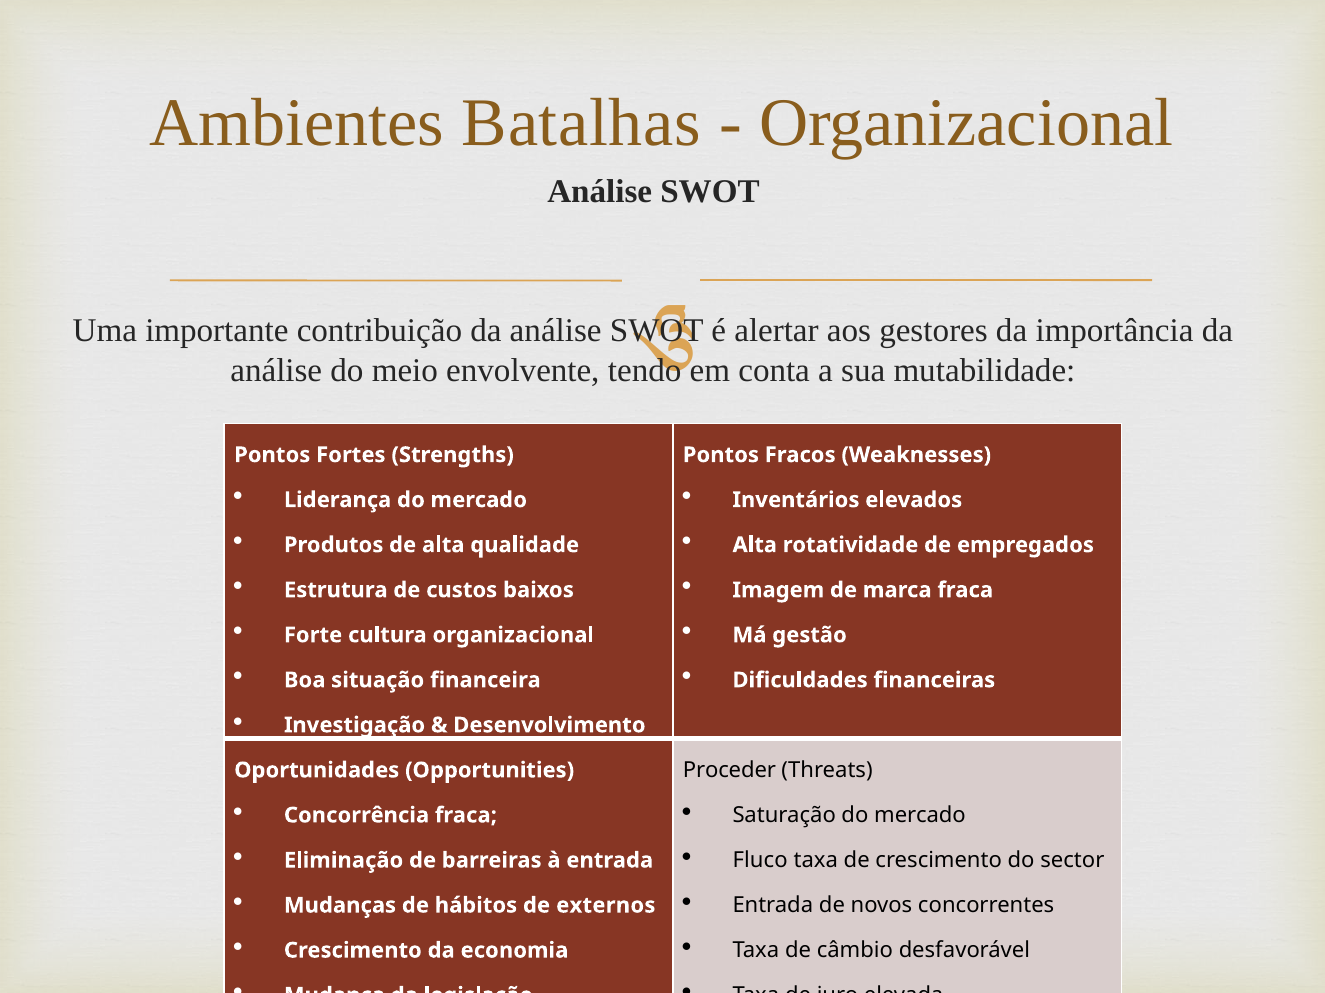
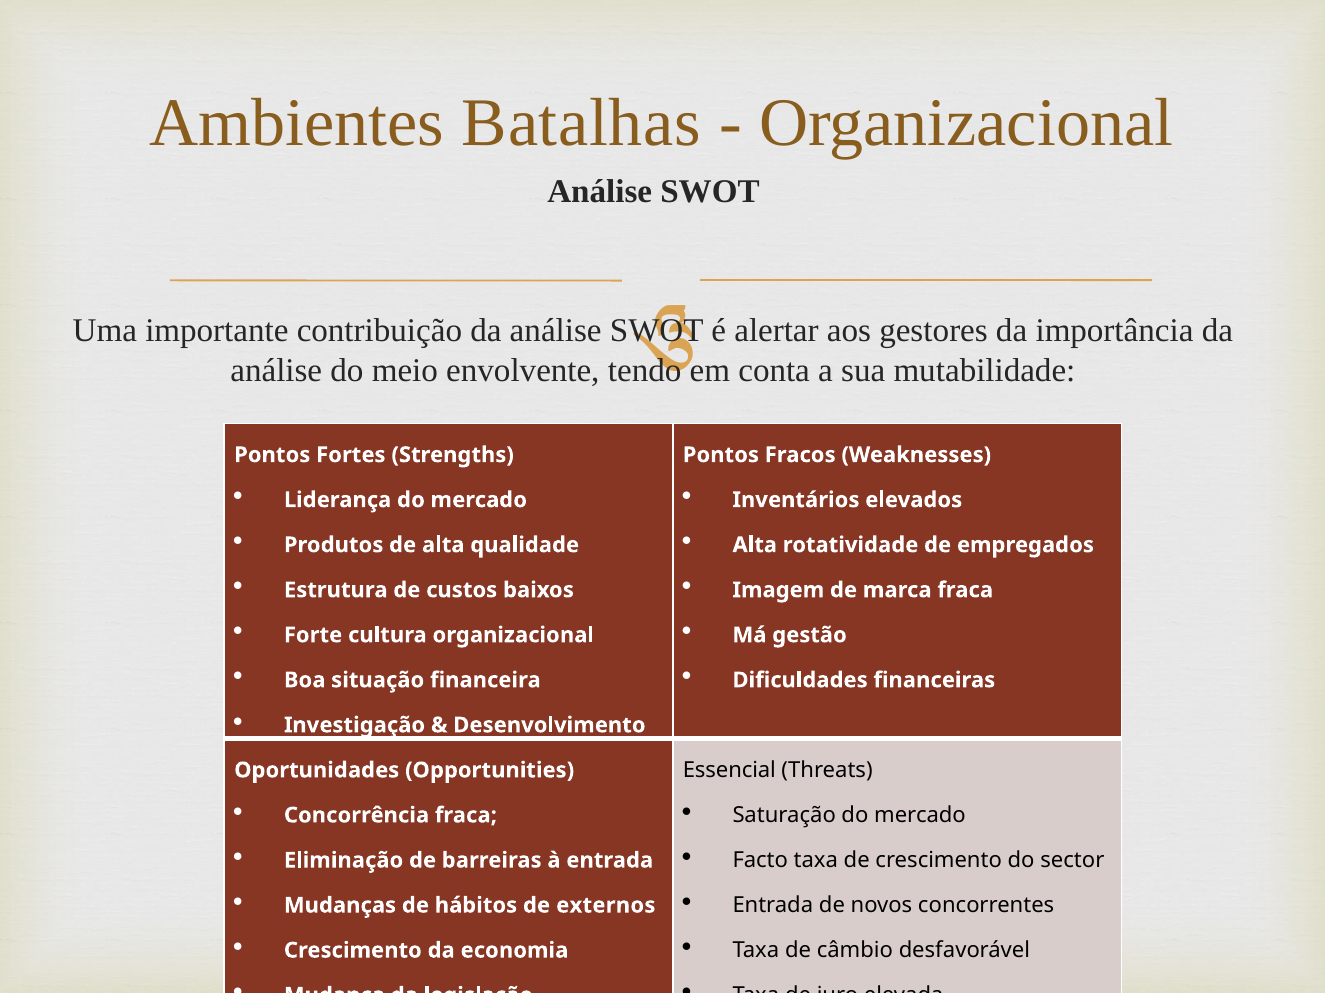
Proceder: Proceder -> Essencial
Fluco: Fluco -> Facto
